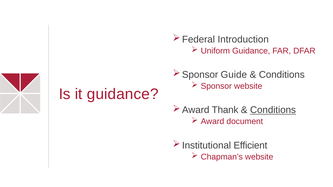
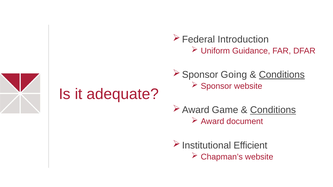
Guide: Guide -> Going
Conditions at (282, 75) underline: none -> present
it guidance: guidance -> adequate
Thank: Thank -> Game
